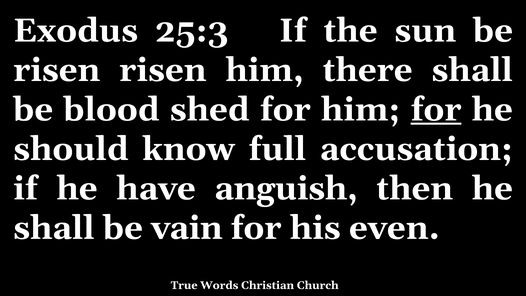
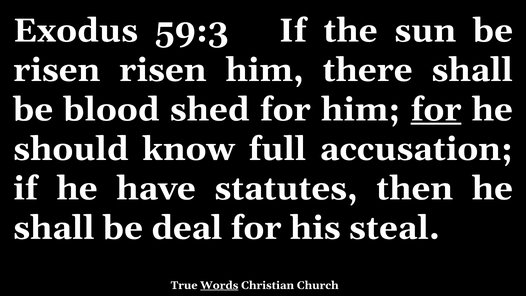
25:3: 25:3 -> 59:3
anguish: anguish -> statutes
vain: vain -> deal
even: even -> steal
Words underline: none -> present
